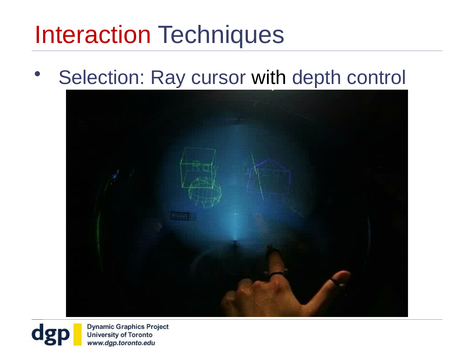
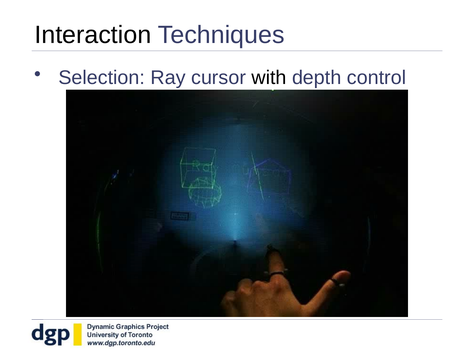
Interaction colour: red -> black
